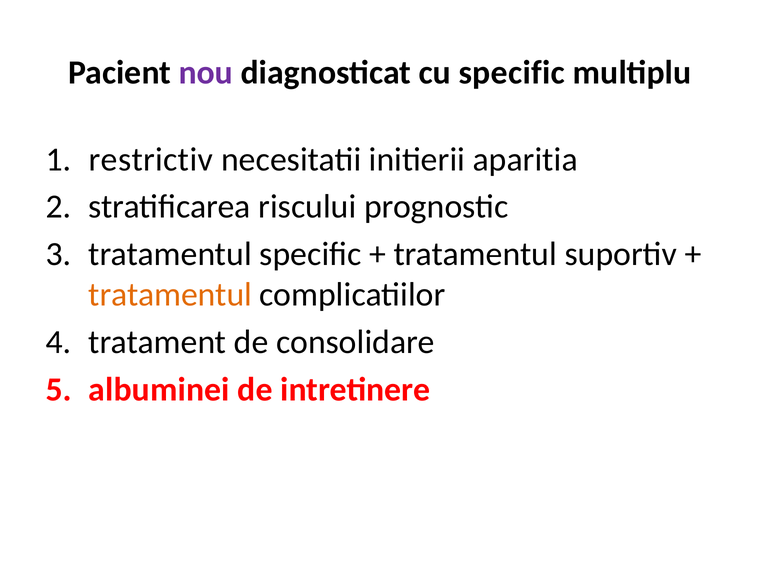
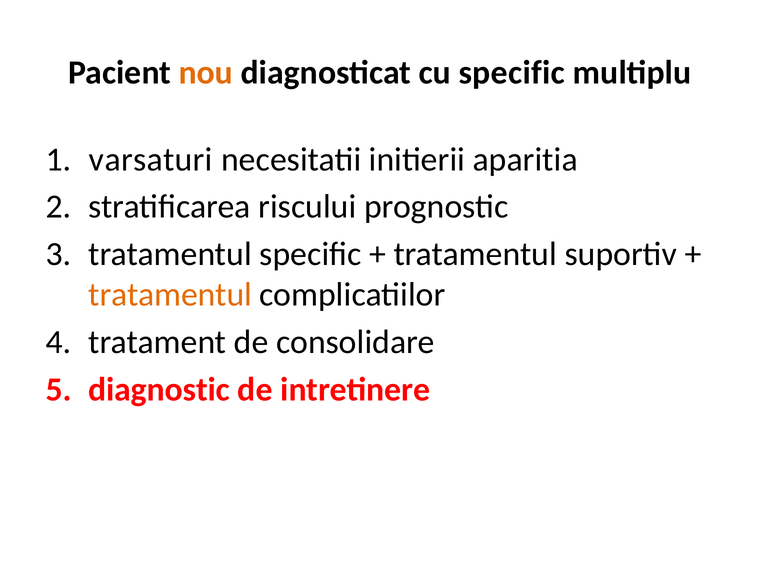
nou colour: purple -> orange
restrictiv: restrictiv -> varsaturi
albuminei: albuminei -> diagnostic
